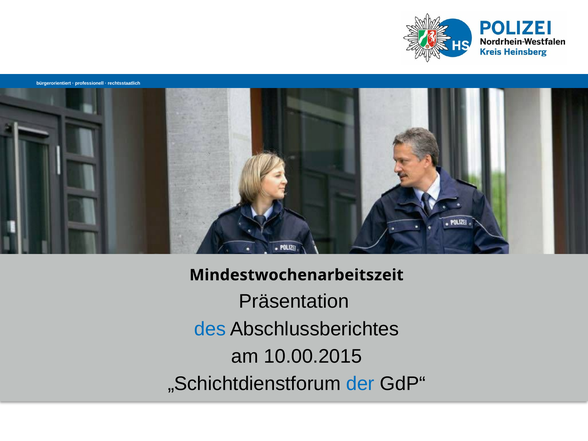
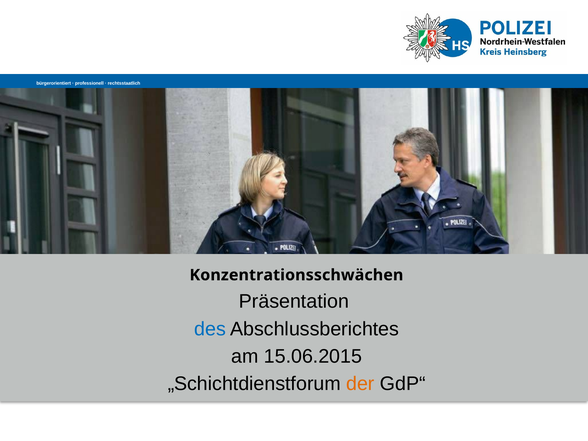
Mindestwochenarbeitszeit: Mindestwochenarbeitszeit -> Konzentrationsschwächen
10.00.2015: 10.00.2015 -> 15.06.2015
der colour: blue -> orange
